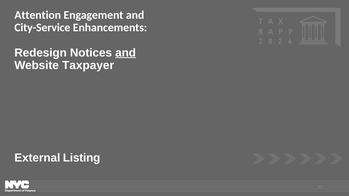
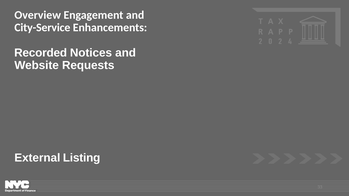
Attention: Attention -> Overview
Redesign: Redesign -> Recorded
and at (126, 53) underline: present -> none
Taxpayer: Taxpayer -> Requests
